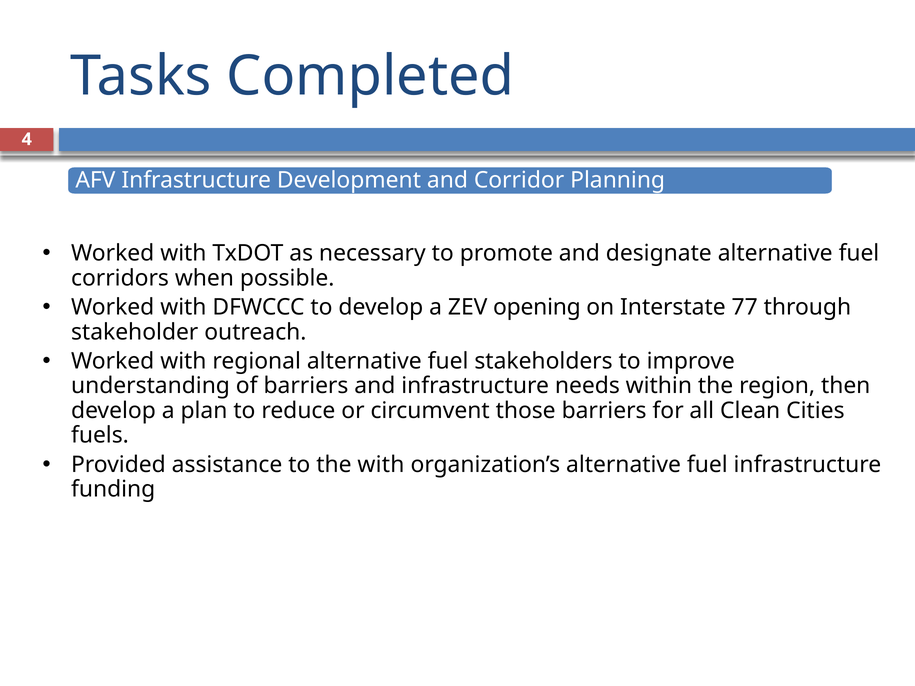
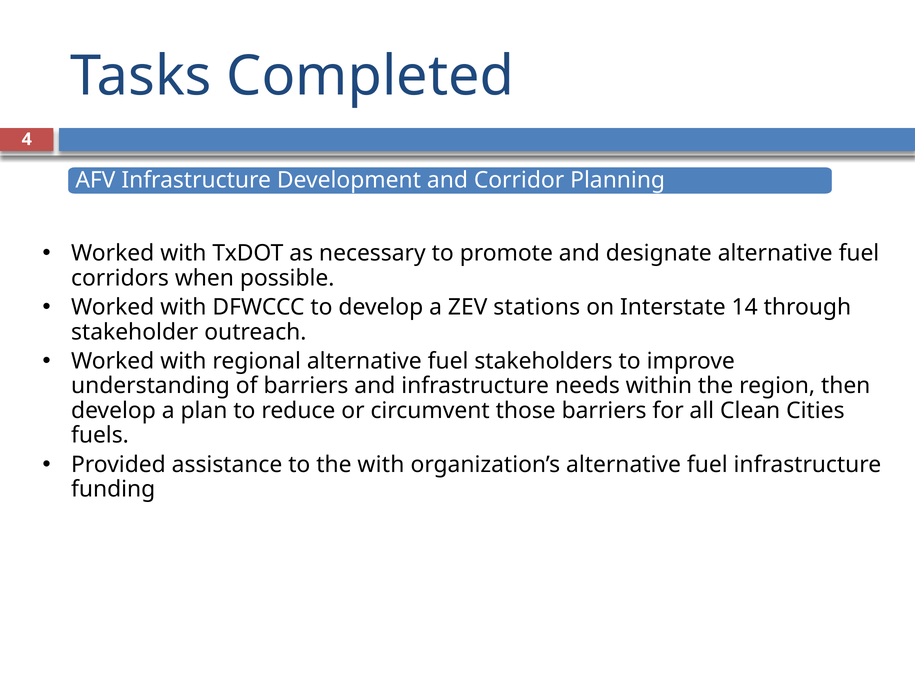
opening: opening -> stations
77: 77 -> 14
